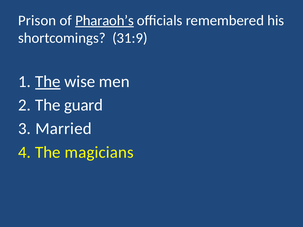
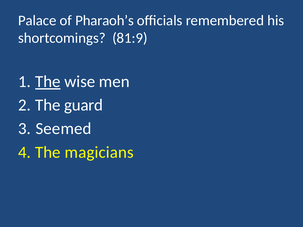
Prison: Prison -> Palace
Pharaoh’s underline: present -> none
31:9: 31:9 -> 81:9
Married: Married -> Seemed
